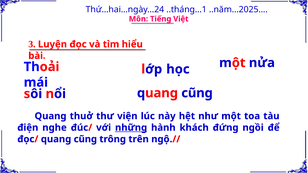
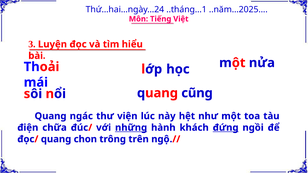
thuở: thuở -> ngác
nghe: nghe -> chữa
đứng underline: none -> present
cũng at (85, 139): cũng -> chọn
